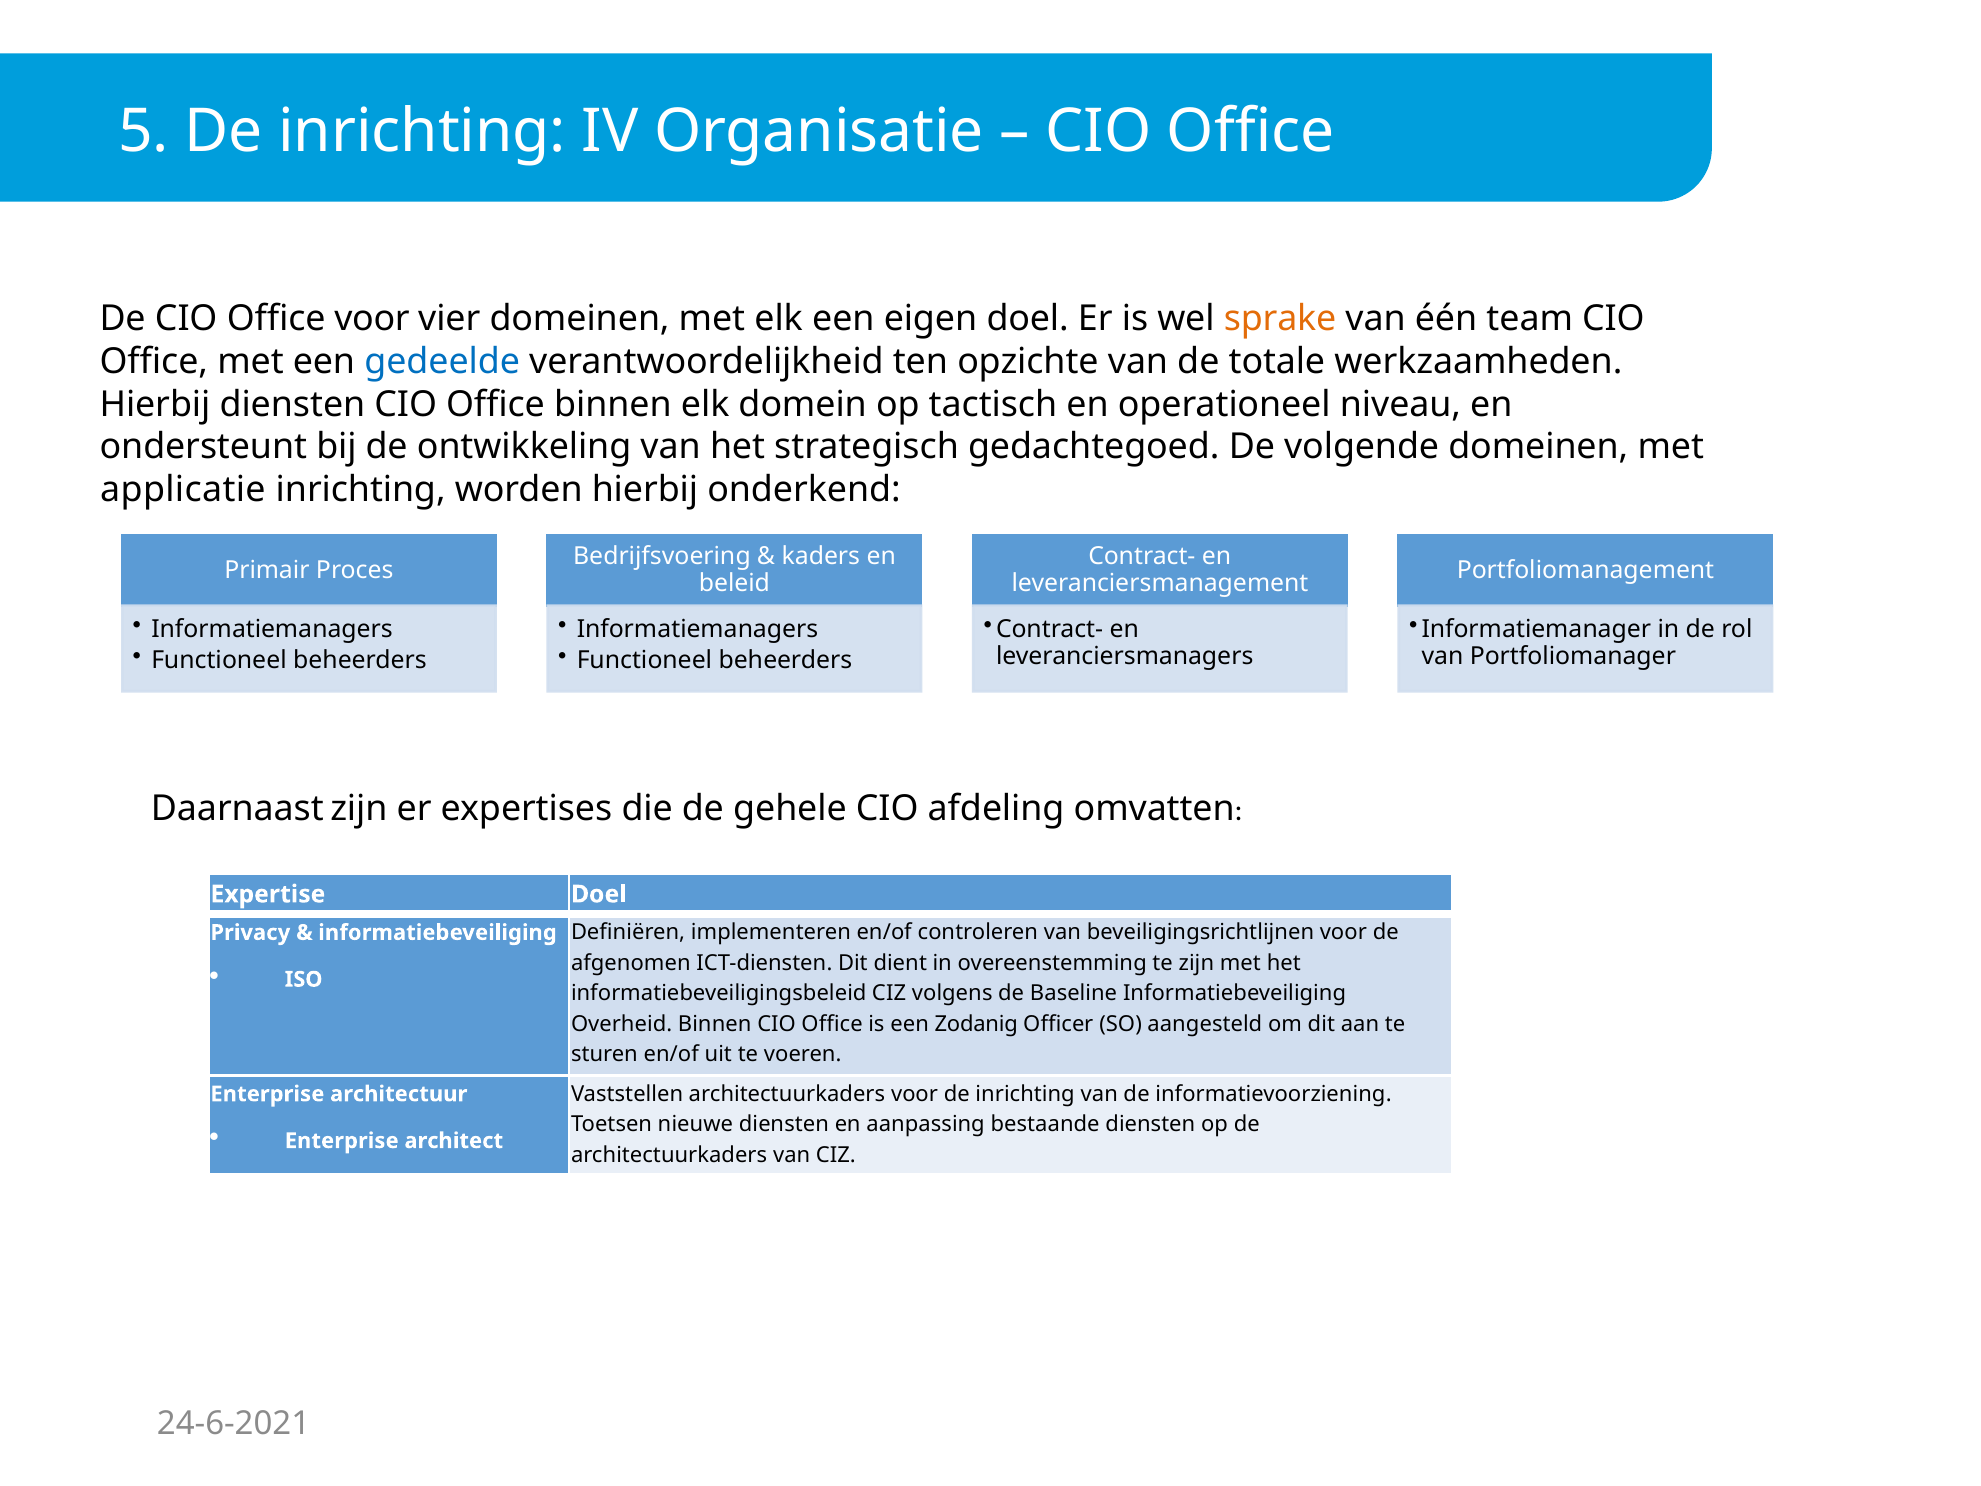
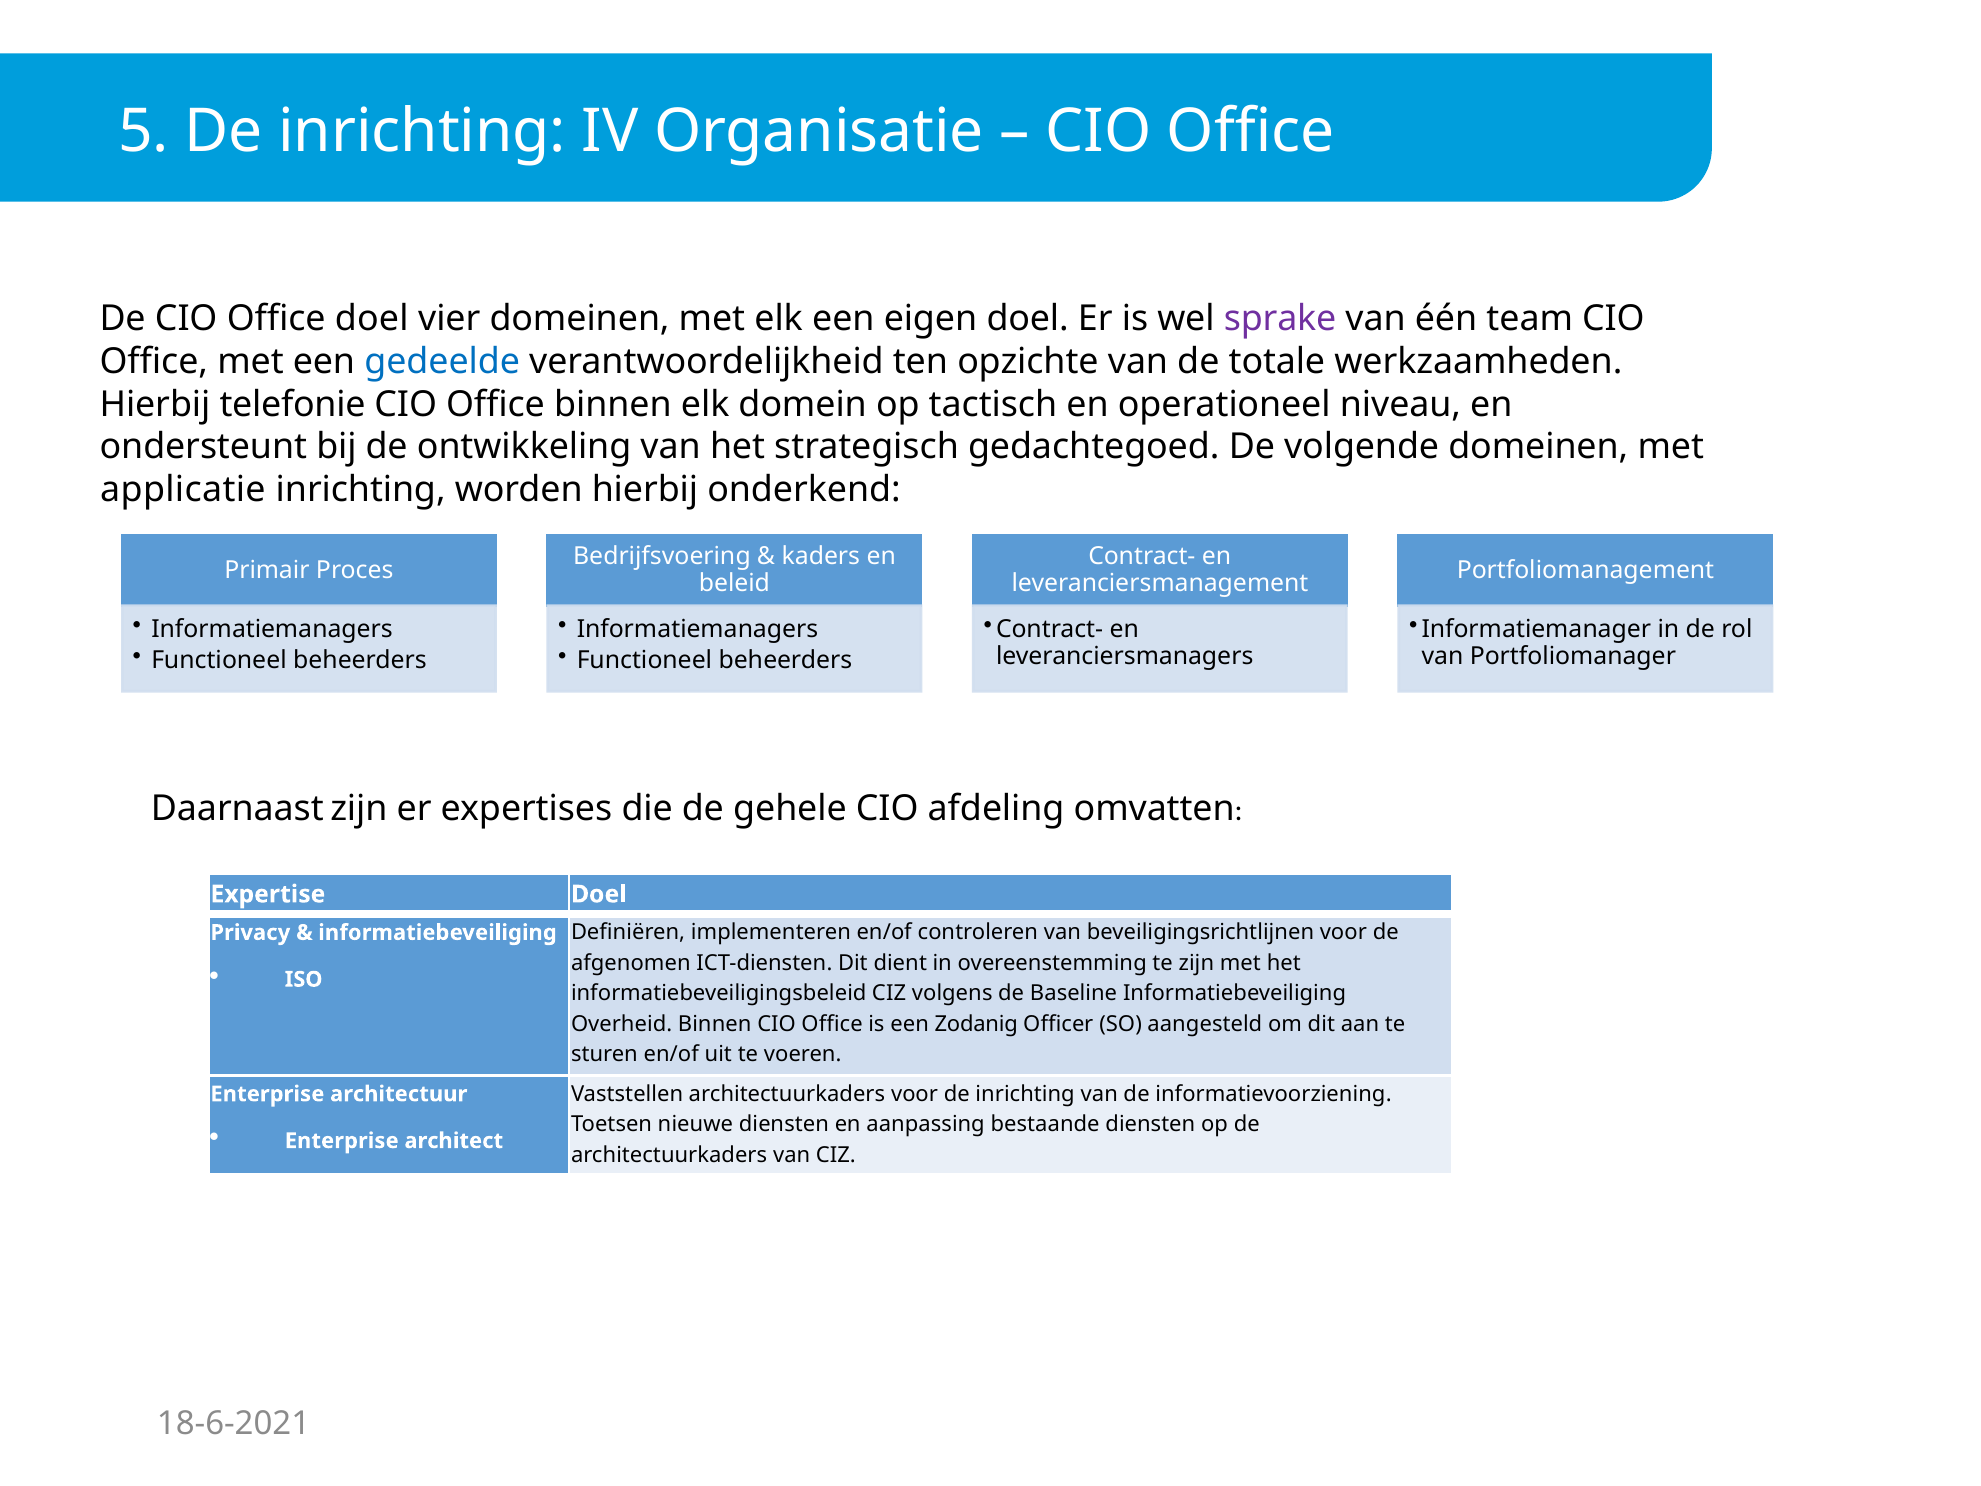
Office voor: voor -> doel
sprake colour: orange -> purple
Hierbij diensten: diensten -> telefonie
24-6-2021: 24-6-2021 -> 18-6-2021
